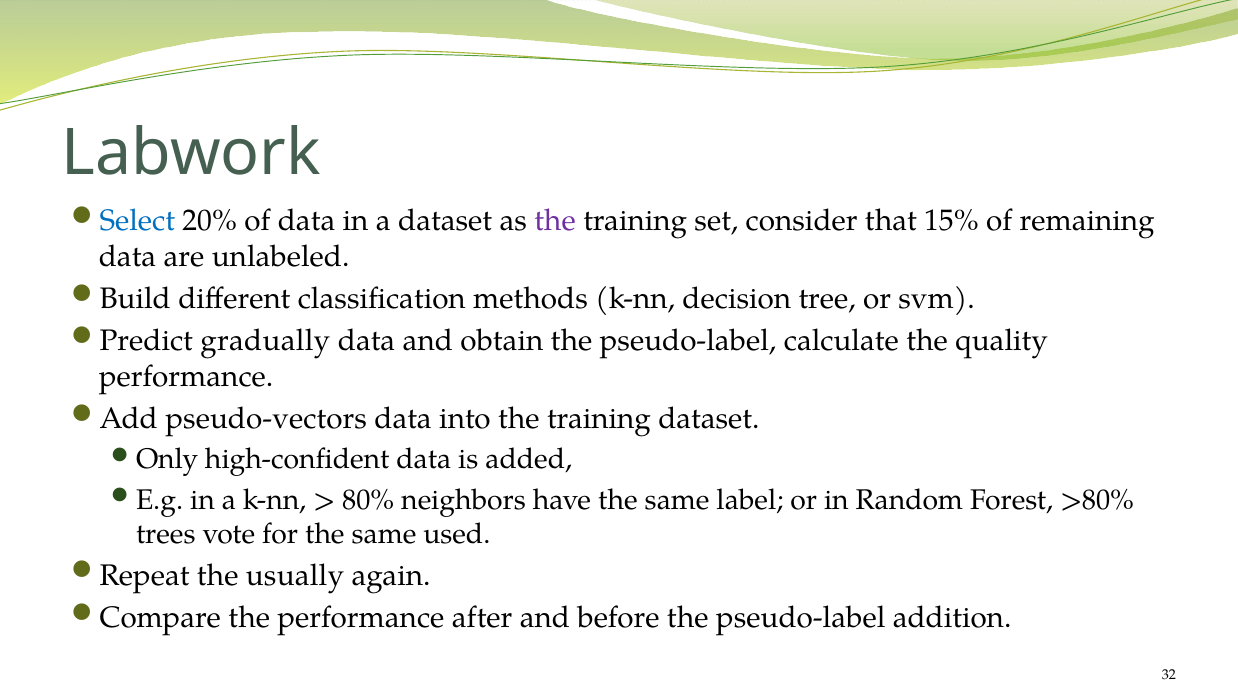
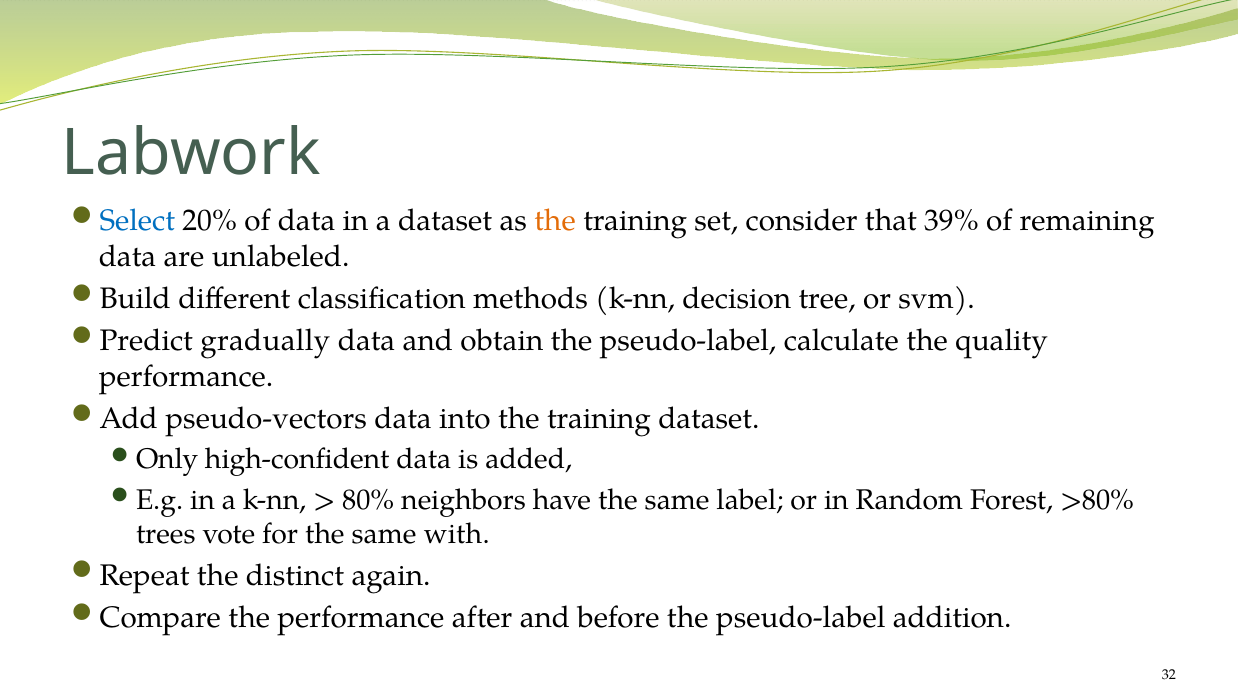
the at (555, 221) colour: purple -> orange
15%: 15% -> 39%
used: used -> with
usually: usually -> distinct
